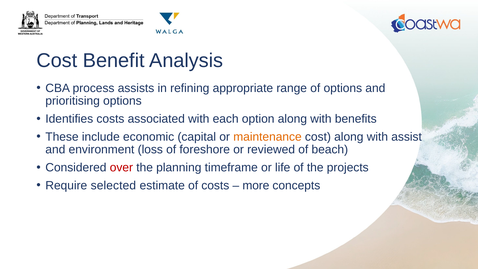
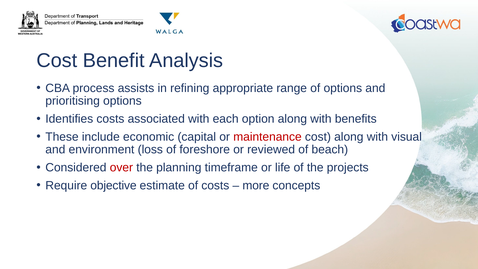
maintenance colour: orange -> red
assist: assist -> visual
selected: selected -> objective
